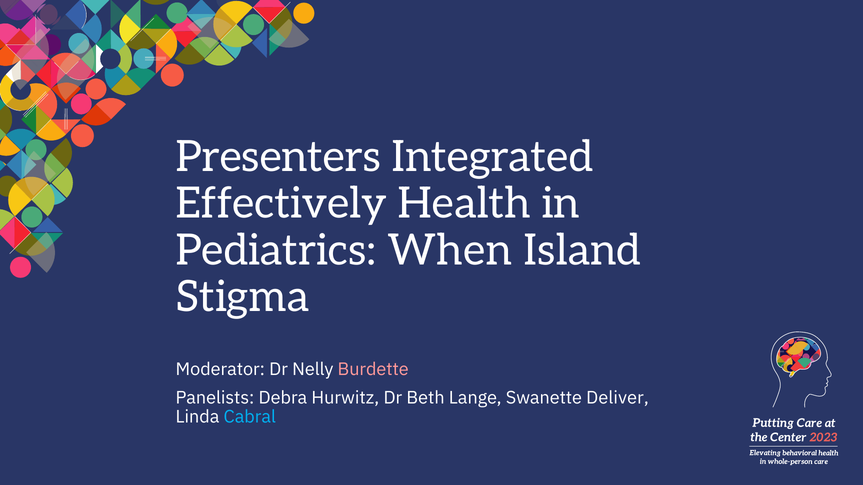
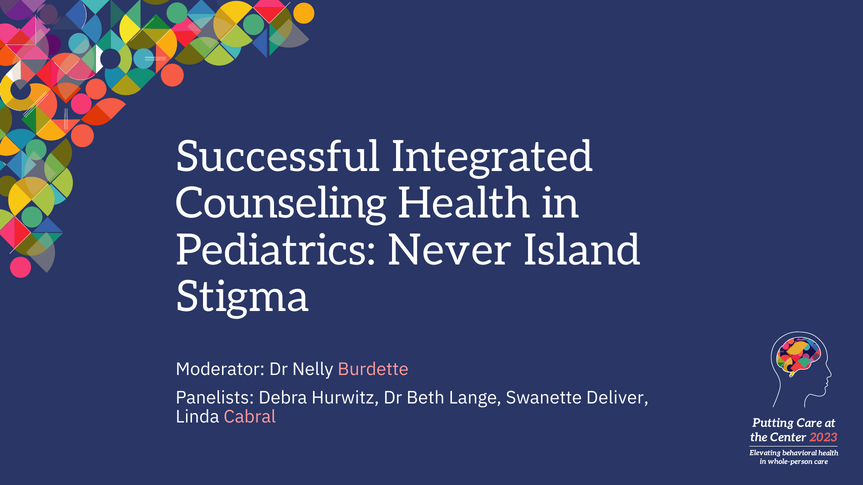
Presenters: Presenters -> Successful
Effectively: Effectively -> Counseling
When: When -> Never
Cabral colour: light blue -> pink
